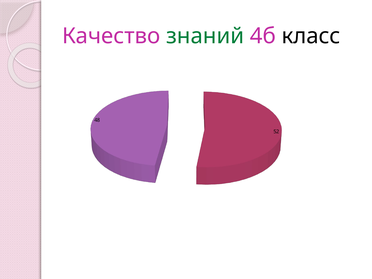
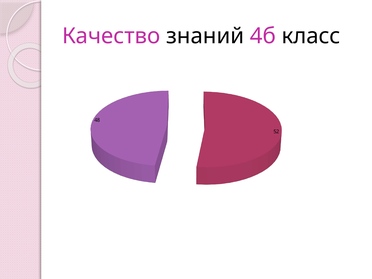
знаний colour: green -> black
